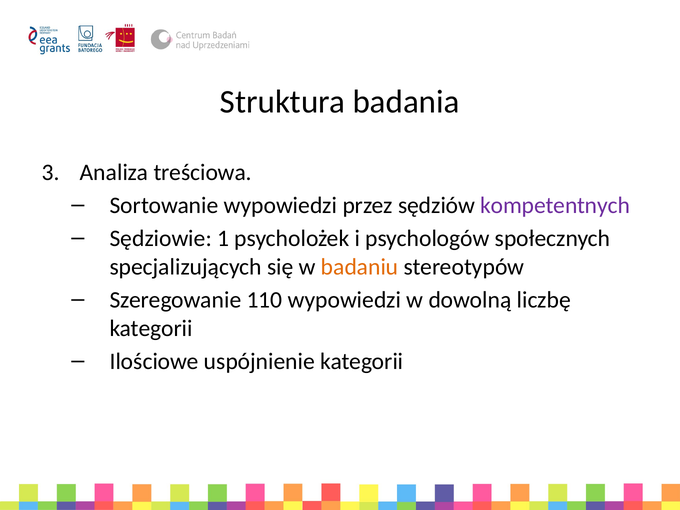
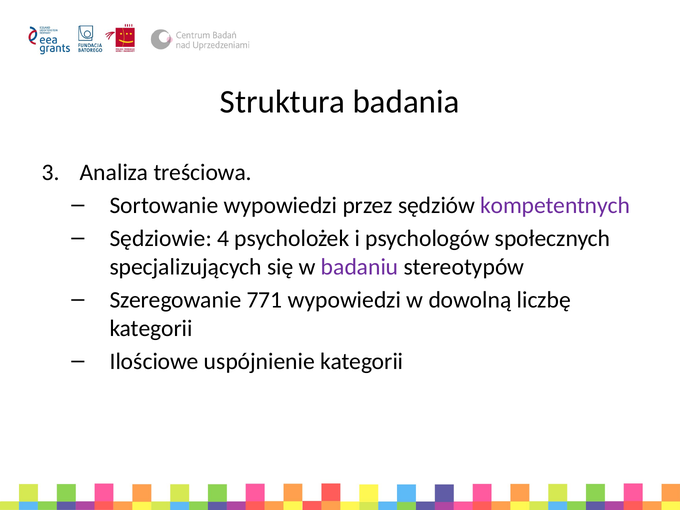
1: 1 -> 4
badaniu colour: orange -> purple
110: 110 -> 771
